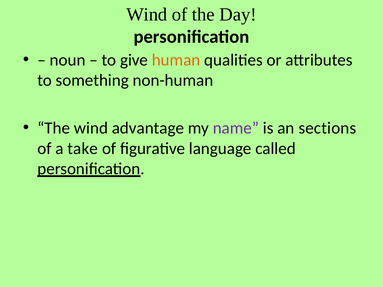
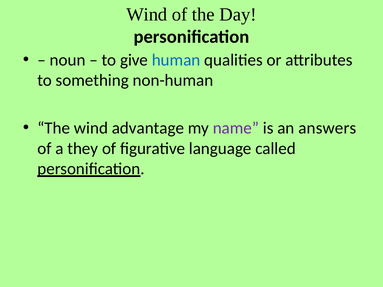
human colour: orange -> blue
sections: sections -> answers
take: take -> they
